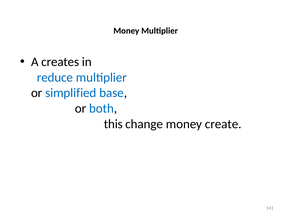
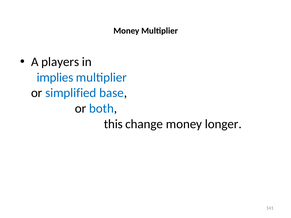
creates: creates -> players
reduce: reduce -> implies
create: create -> longer
